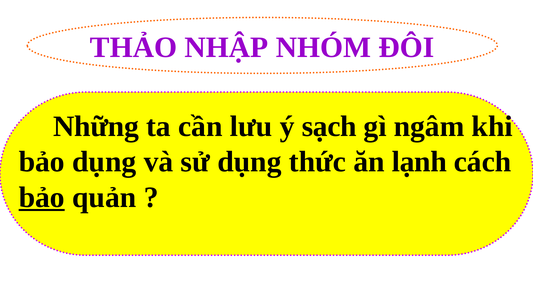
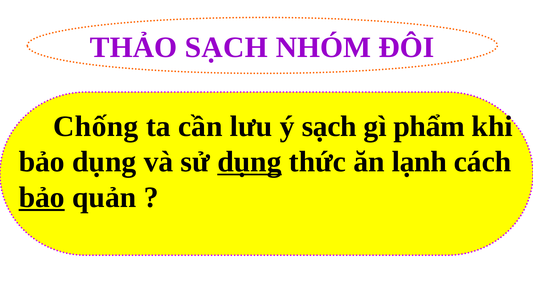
THẢO NHẬP: NHẬP -> SẠCH
Những: Những -> Chống
ngâm: ngâm -> phẩm
dụng at (249, 162) underline: none -> present
